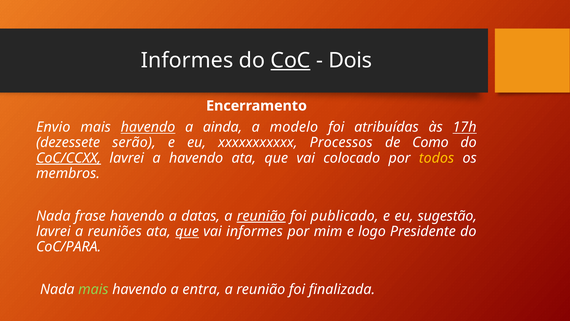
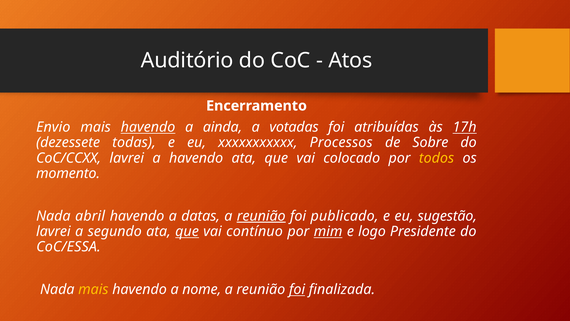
Informes at (187, 60): Informes -> Auditório
CoC underline: present -> none
Dois: Dois -> Atos
modelo: modelo -> votadas
serão: serão -> todas
Como: Como -> Sobre
CoC/CCXX underline: present -> none
membros: membros -> momento
frase: frase -> abril
reuniões: reuniões -> segundo
vai informes: informes -> contínuo
mim underline: none -> present
CoC/PARA: CoC/PARA -> CoC/ESSA
mais at (93, 289) colour: light green -> yellow
entra: entra -> nome
foi at (297, 289) underline: none -> present
